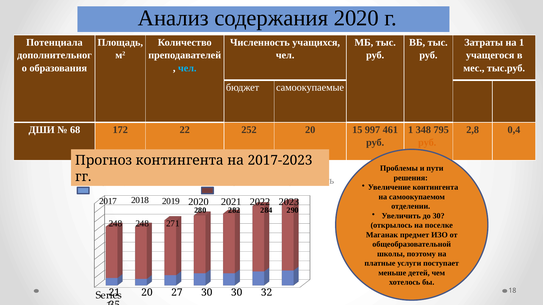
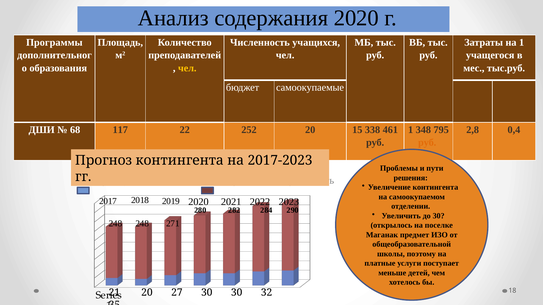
Потенциала: Потенциала -> Программы
чел at (187, 68) colour: light blue -> yellow
172: 172 -> 117
997: 997 -> 338
